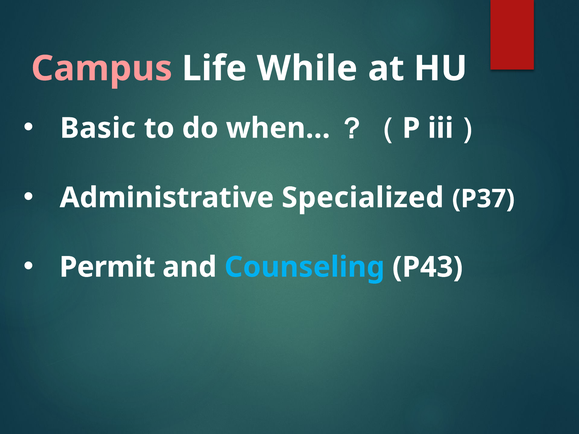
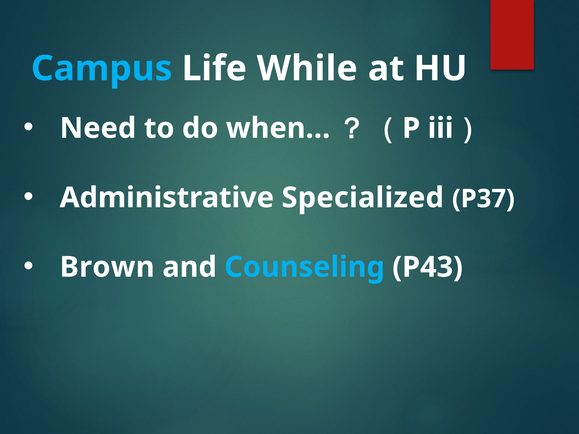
Campus colour: pink -> light blue
Basic: Basic -> Need
Permit: Permit -> Brown
